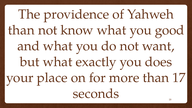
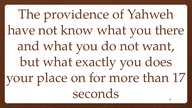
than at (21, 30): than -> have
good: good -> there
